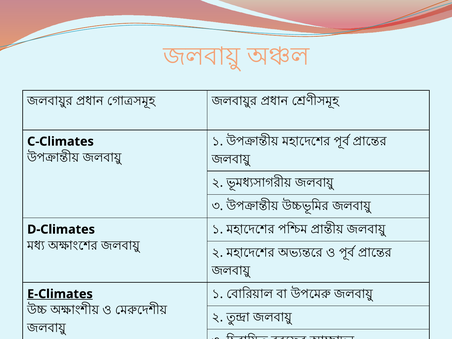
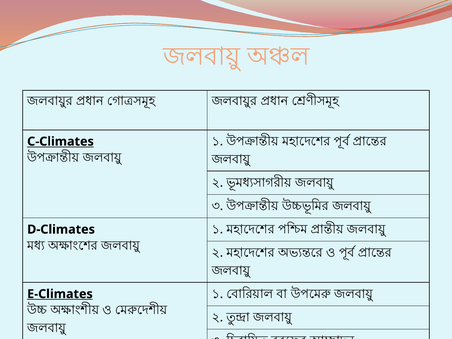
C-Climates underline: none -> present
